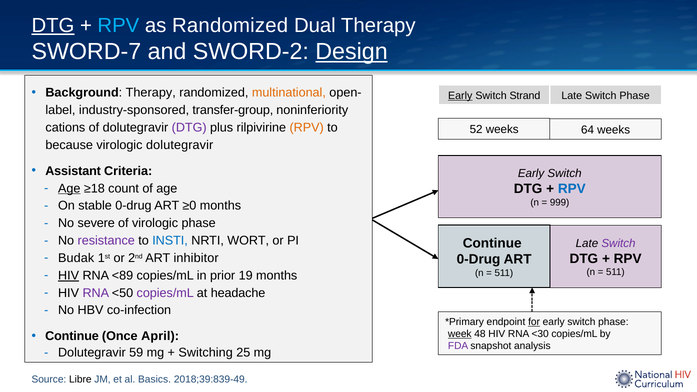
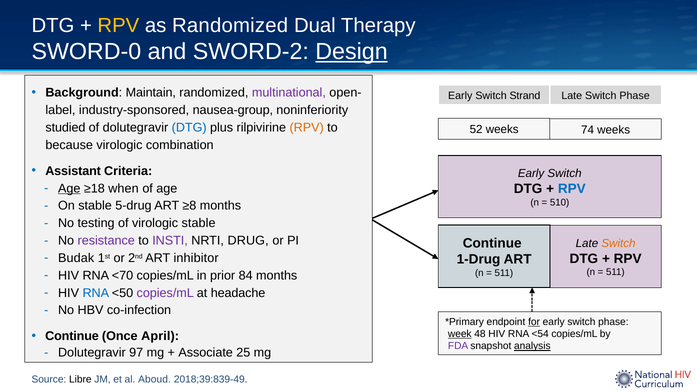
DTG at (53, 25) underline: present -> none
RPV at (118, 25) colour: light blue -> yellow
SWORD-7: SWORD-7 -> SWORD-0
Background Therapy: Therapy -> Maintain
multinational colour: orange -> purple
Early at (460, 96) underline: present -> none
transfer-group: transfer-group -> nausea-group
cations: cations -> studied
DTG at (189, 128) colour: purple -> blue
64: 64 -> 74
virologic dolutegravir: dolutegravir -> combination
count: count -> when
999: 999 -> 510
stable 0-drug: 0-drug -> 5-drug
≥0: ≥0 -> ≥8
severe: severe -> testing
virologic phase: phase -> stable
INSTI colour: blue -> purple
WORT: WORT -> DRUG
Switch at (618, 243) colour: purple -> orange
0-Drug at (479, 260): 0-Drug -> 1-Drug
HIV at (69, 276) underline: present -> none
<89: <89 -> <70
19: 19 -> 84
RNA at (96, 293) colour: purple -> blue
<30: <30 -> <54
analysis underline: none -> present
59: 59 -> 97
Switching: Switching -> Associate
Basics: Basics -> Aboud
